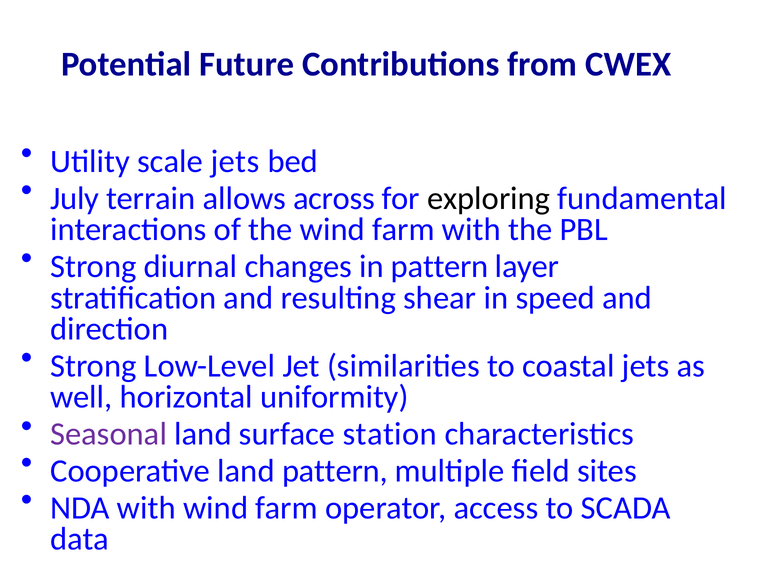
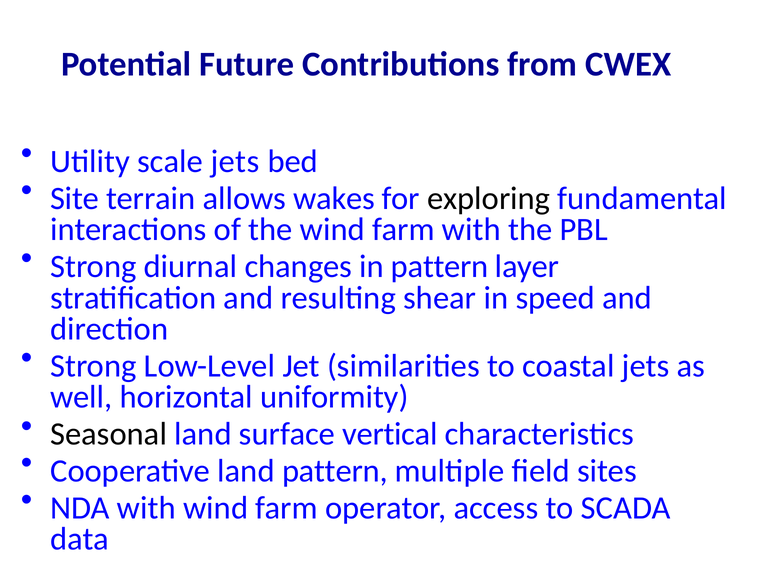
July: July -> Site
across: across -> wakes
Seasonal colour: purple -> black
station: station -> vertical
